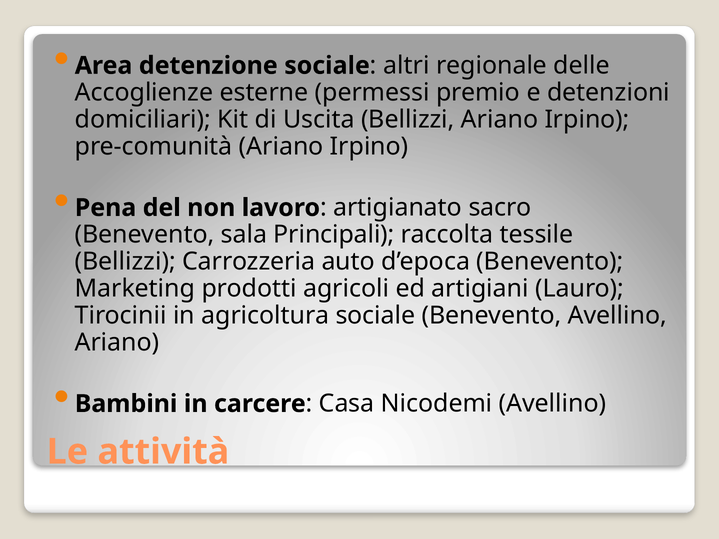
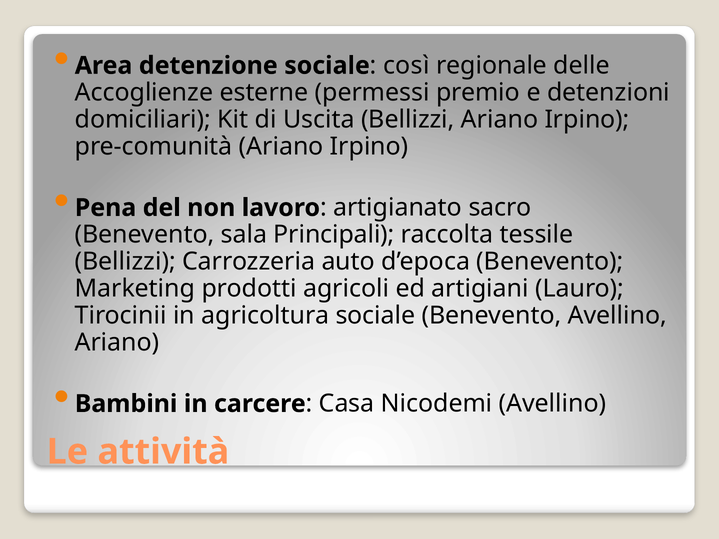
altri: altri -> così
